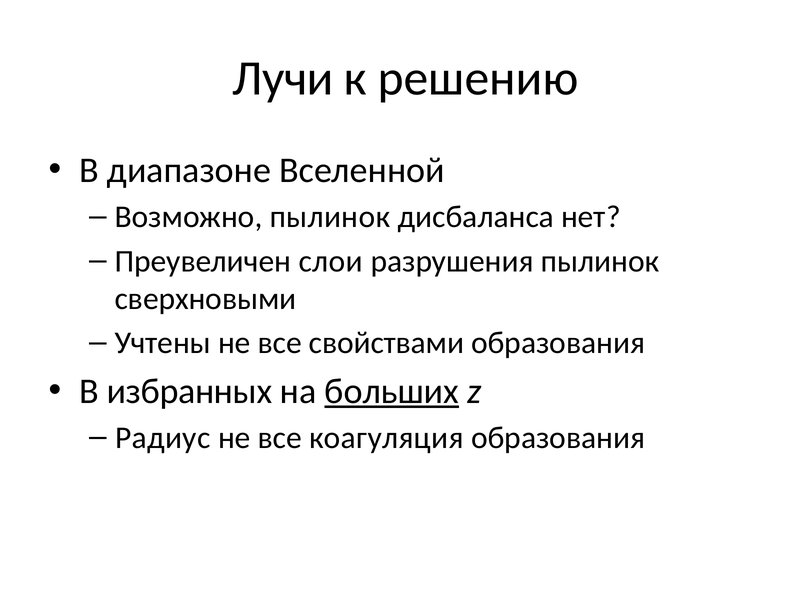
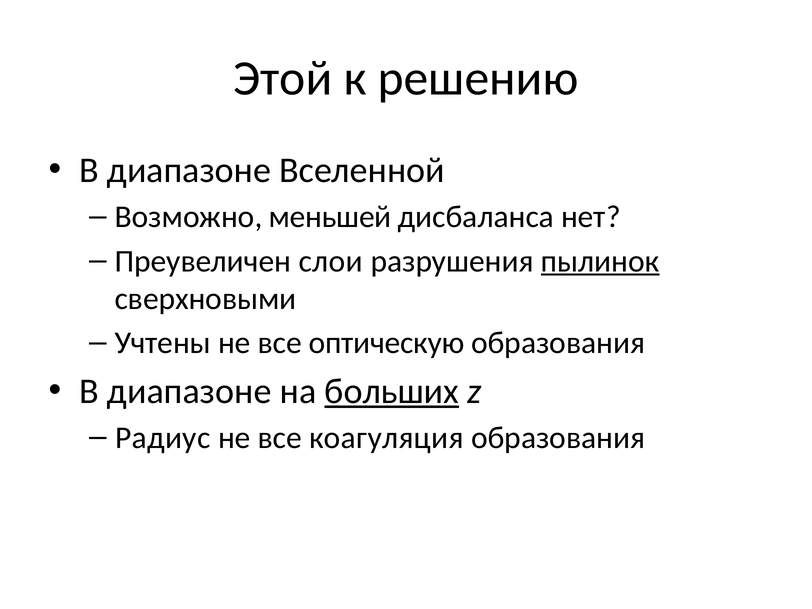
Лучи: Лучи -> Этой
Возможно пылинок: пылинок -> меньшей
пылинок at (600, 261) underline: none -> present
свойствами: свойствами -> оптическую
избранных at (189, 391): избранных -> диапазоне
